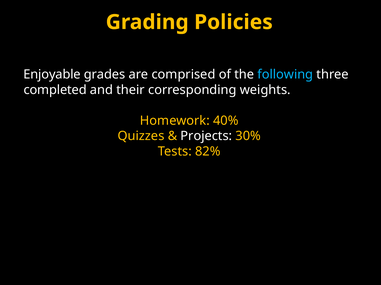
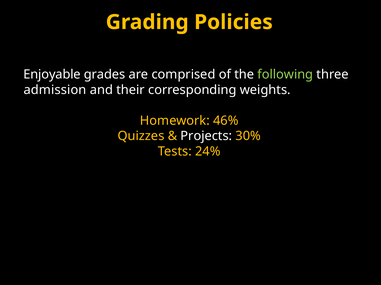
following colour: light blue -> light green
completed: completed -> admission
40%: 40% -> 46%
82%: 82% -> 24%
